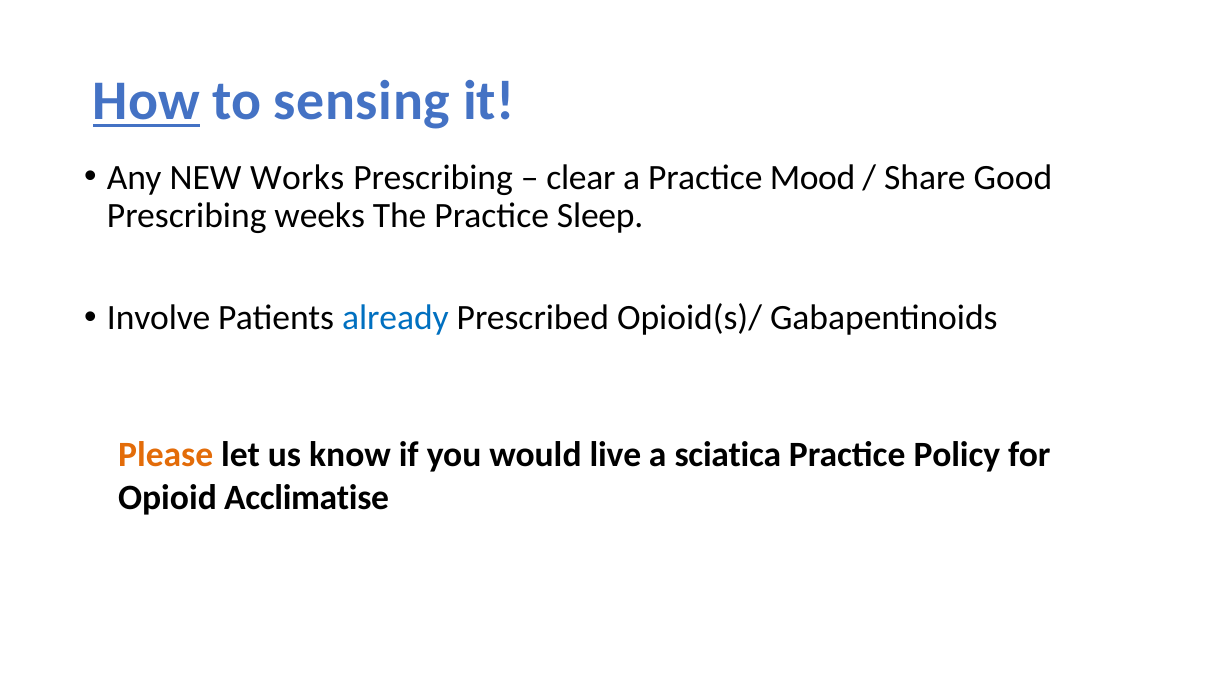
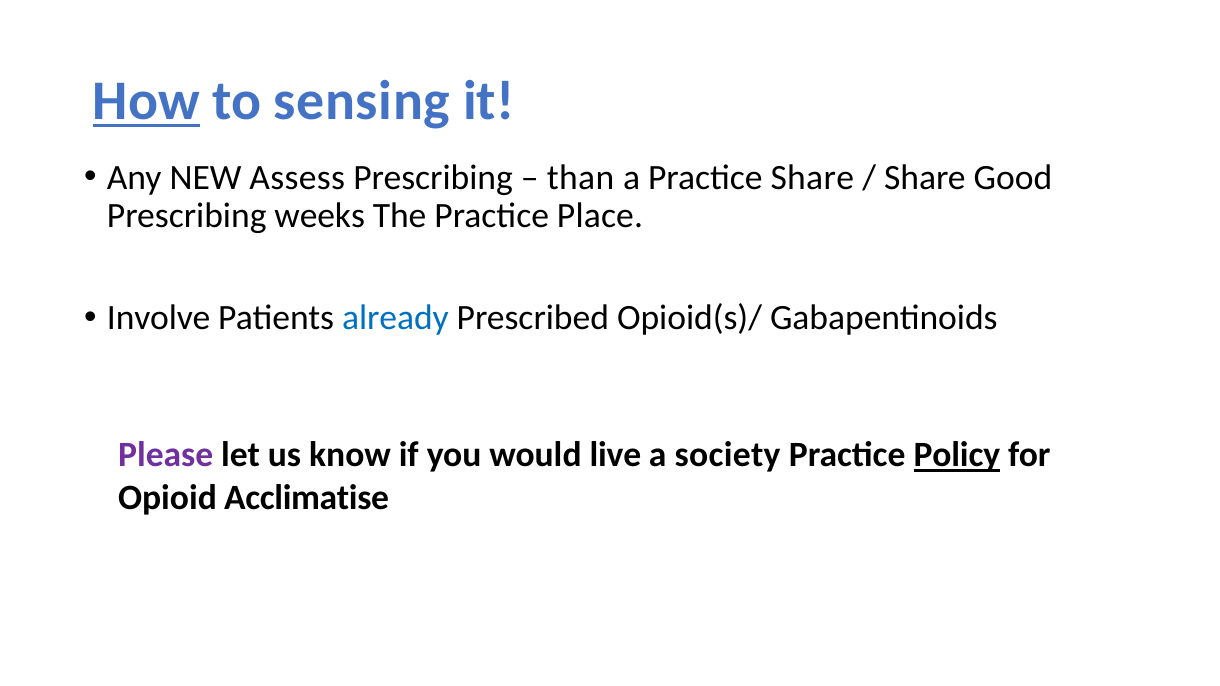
Works: Works -> Assess
clear: clear -> than
Practice Mood: Mood -> Share
Sleep: Sleep -> Place
Please colour: orange -> purple
sciatica: sciatica -> society
Policy underline: none -> present
